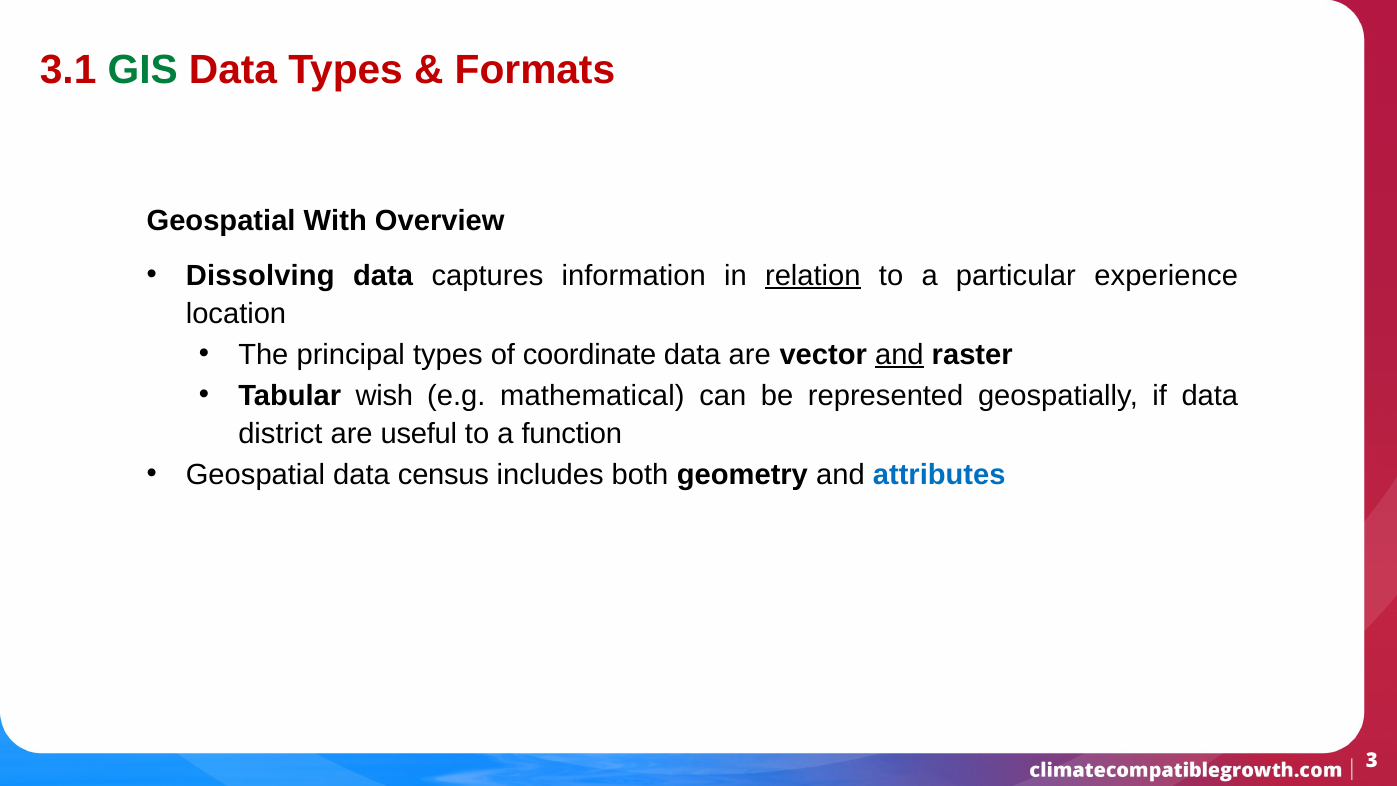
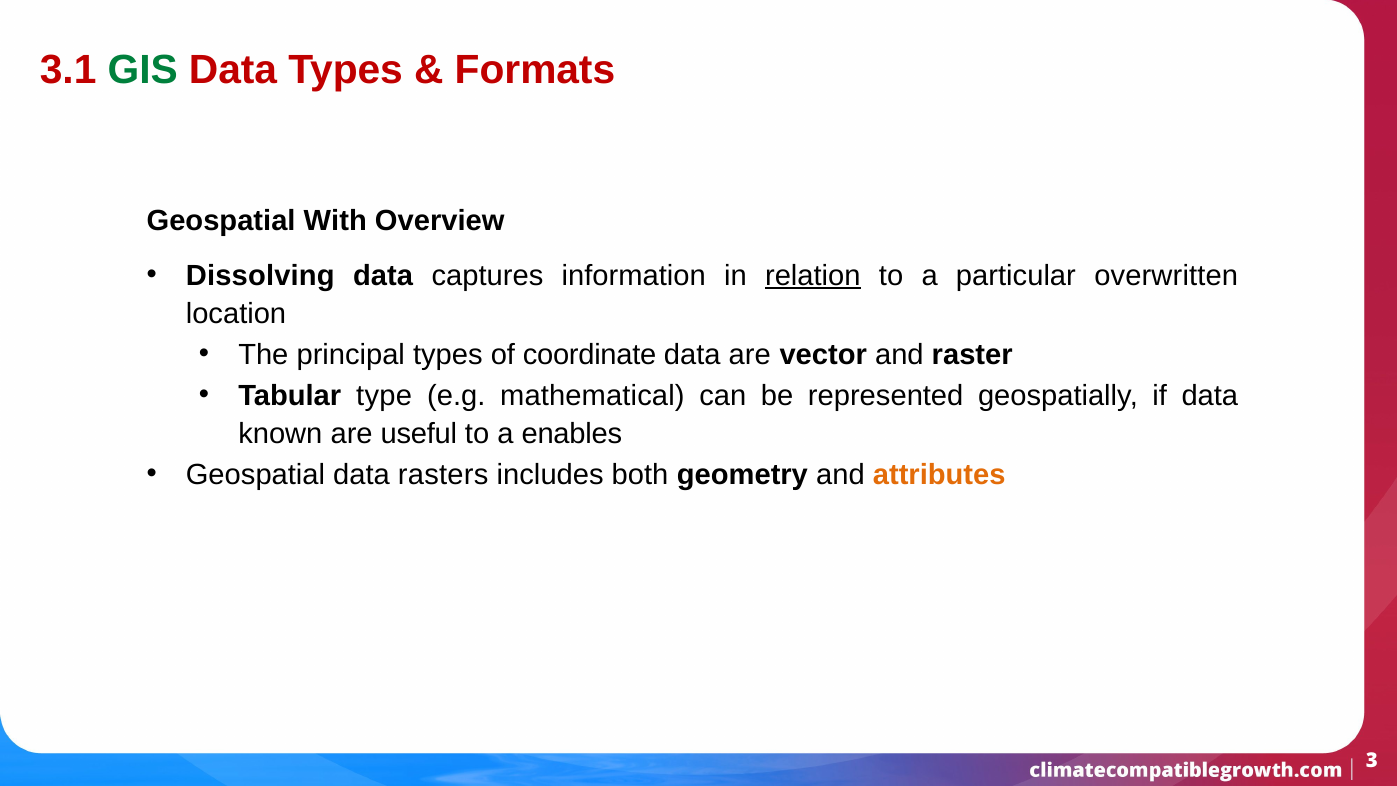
experience: experience -> overwritten
and at (899, 355) underline: present -> none
wish: wish -> type
district: district -> known
function: function -> enables
census: census -> rasters
attributes colour: blue -> orange
